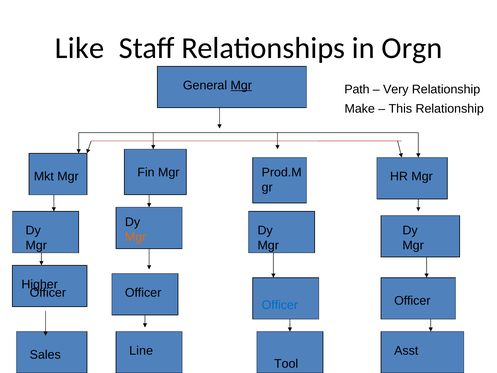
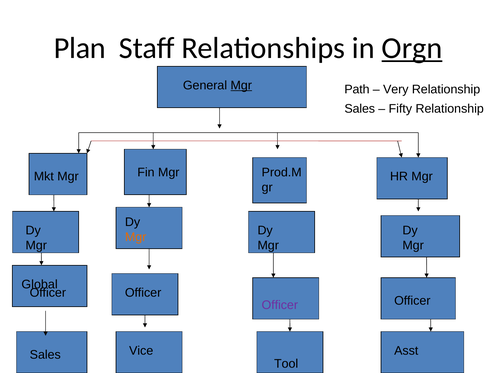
Like: Like -> Plan
Orgn underline: none -> present
Make at (360, 109): Make -> Sales
This: This -> Fifty
Higher: Higher -> Global
Officer at (280, 305) colour: blue -> purple
Line: Line -> Vice
